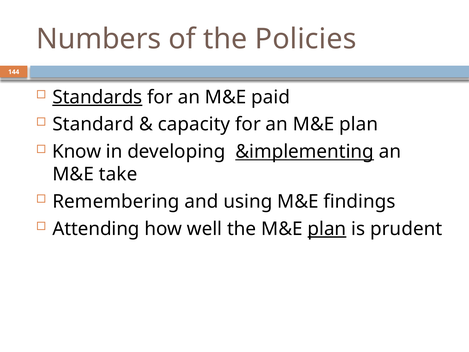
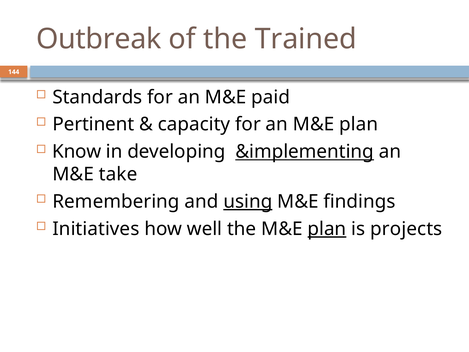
Numbers: Numbers -> Outbreak
Policies: Policies -> Trained
Standards underline: present -> none
Standard: Standard -> Pertinent
using underline: none -> present
Attending: Attending -> Initiatives
prudent: prudent -> projects
